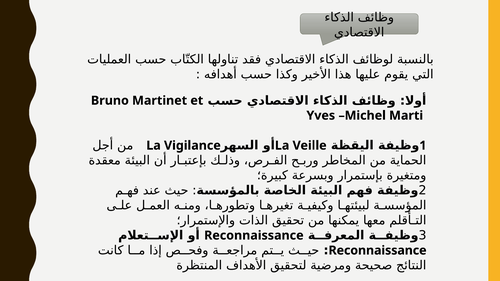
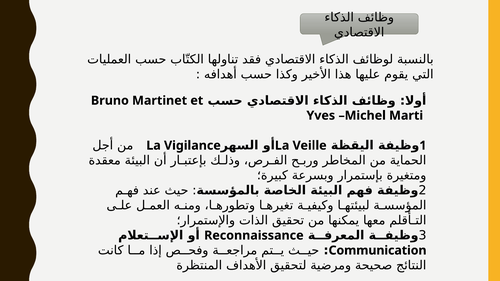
Reconnaissance at (378, 251): Reconnaissance -> Communication
